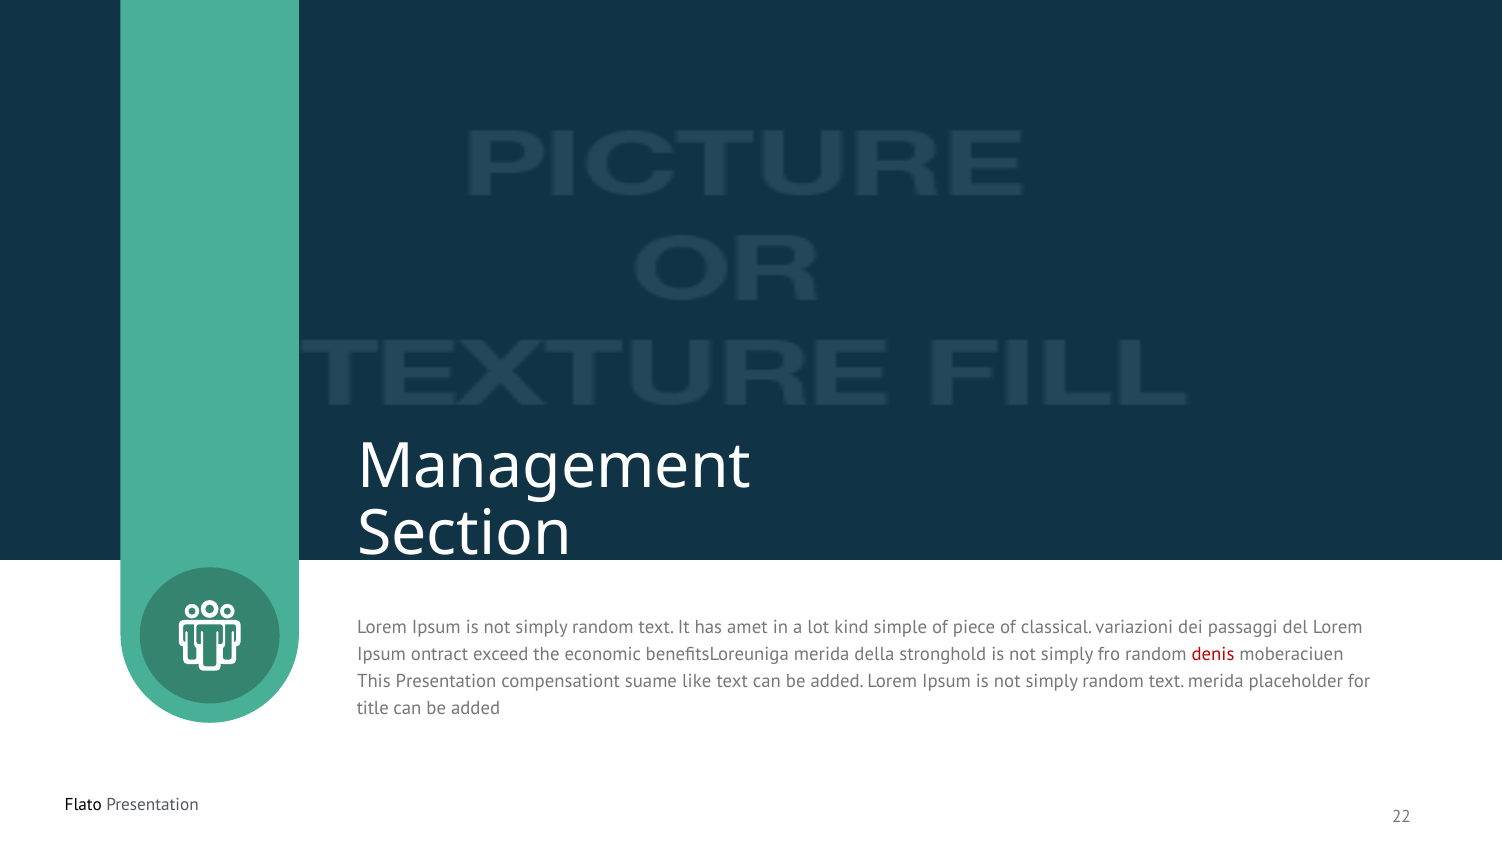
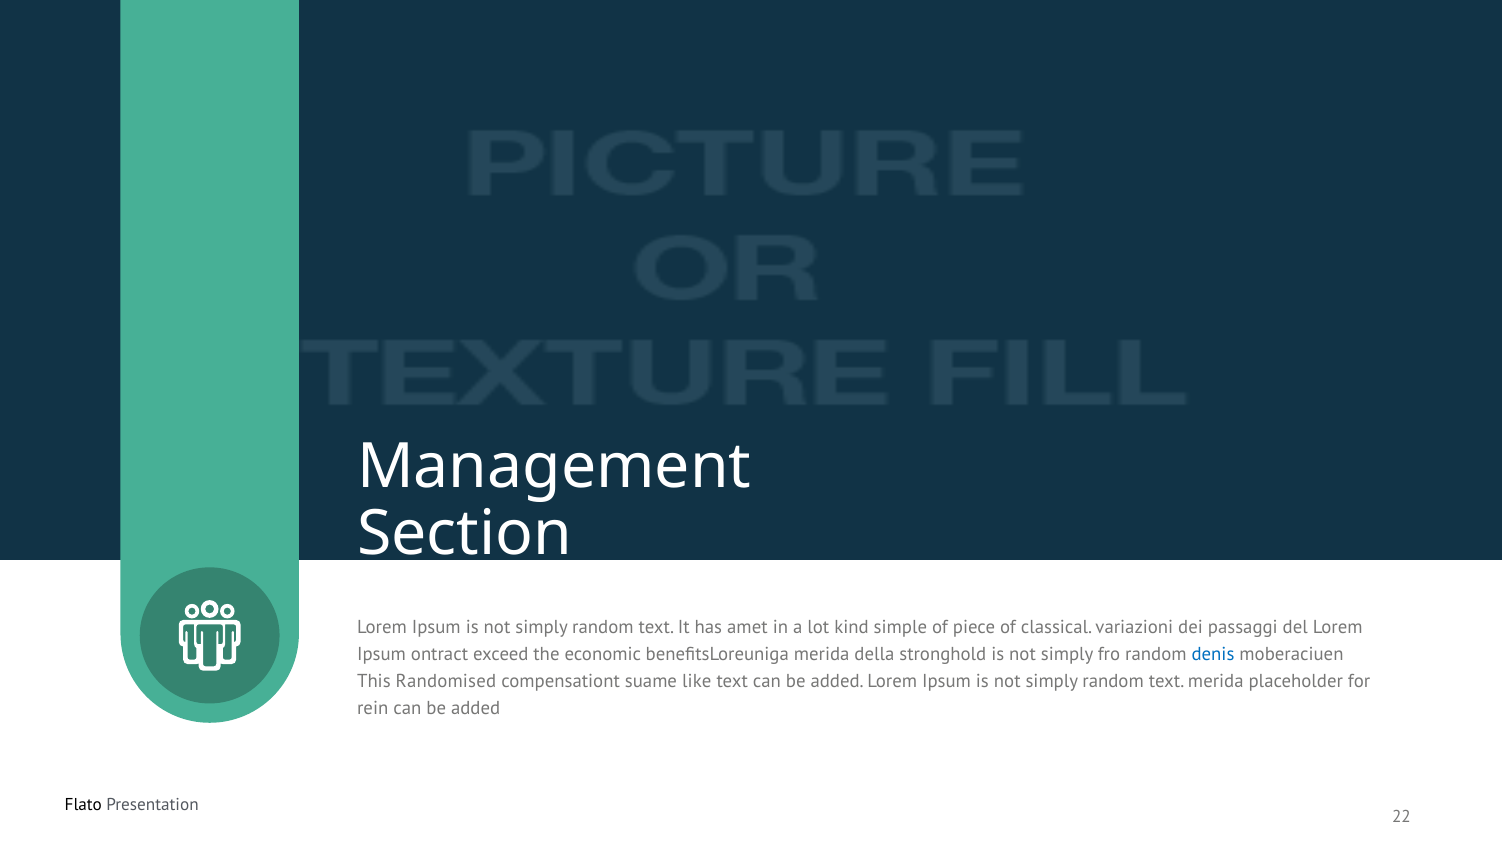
denis colour: red -> blue
This Presentation: Presentation -> Randomised
title: title -> rein
